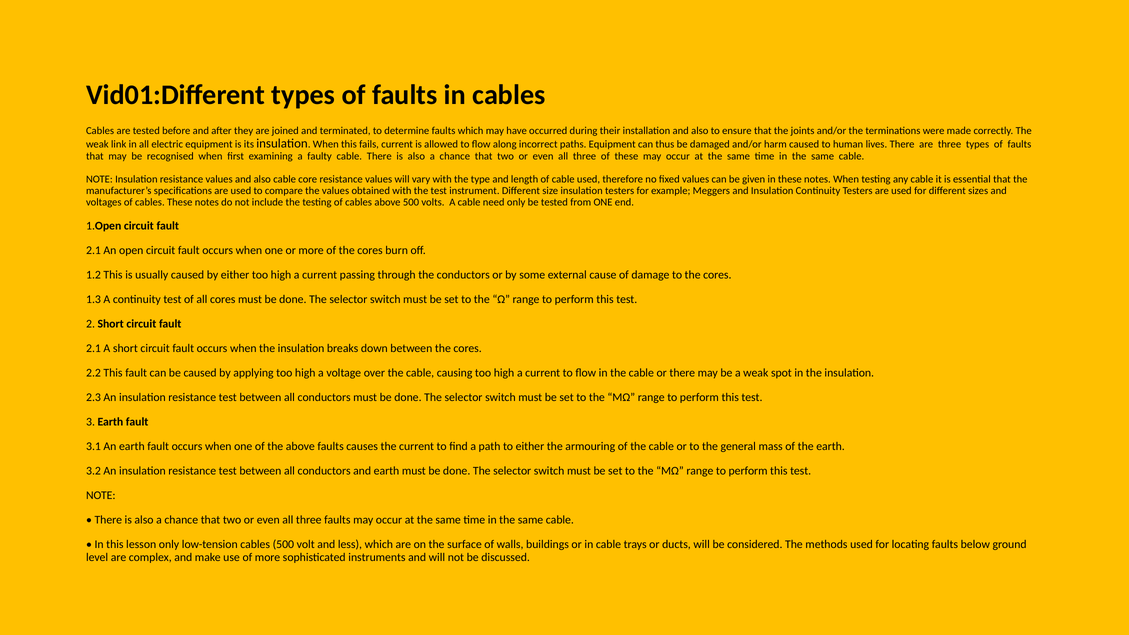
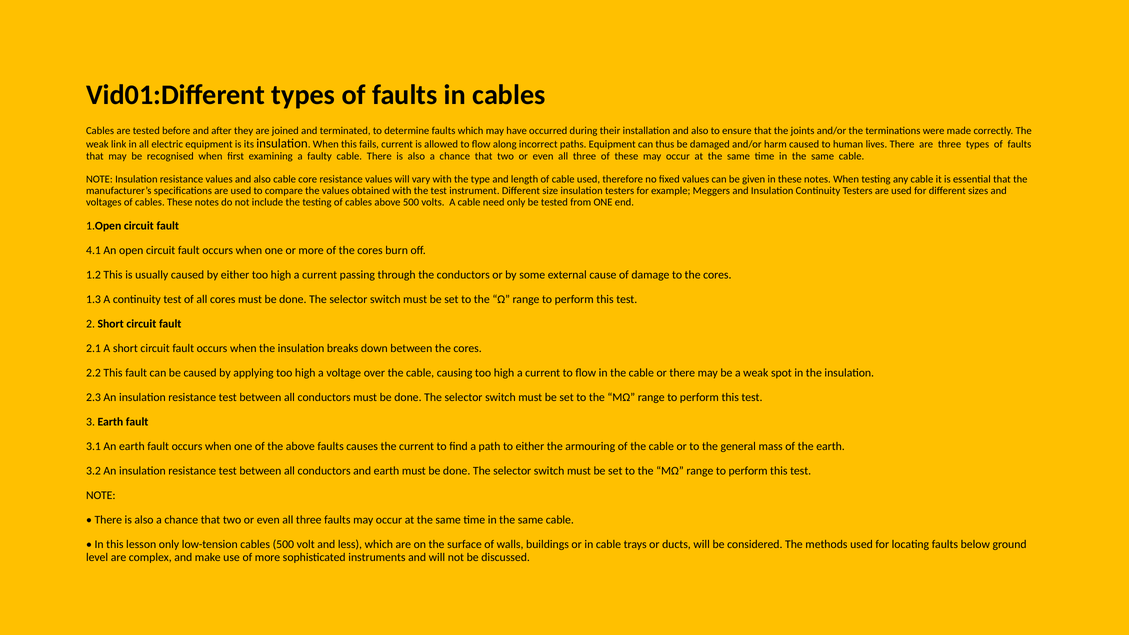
2.1 at (94, 251): 2.1 -> 4.1
